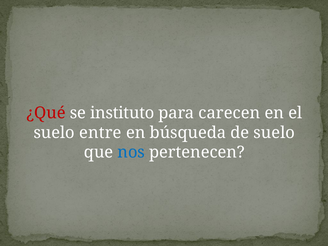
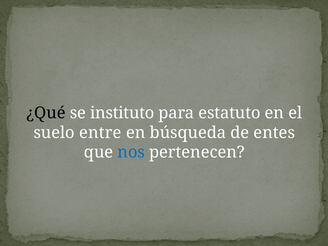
¿Qué colour: red -> black
carecen: carecen -> estatuto
de suelo: suelo -> entes
